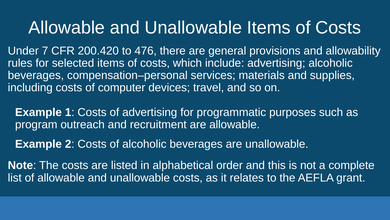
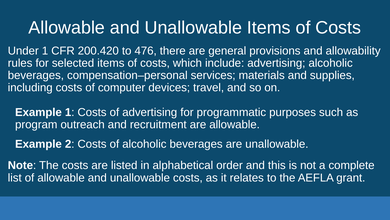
Under 7: 7 -> 1
